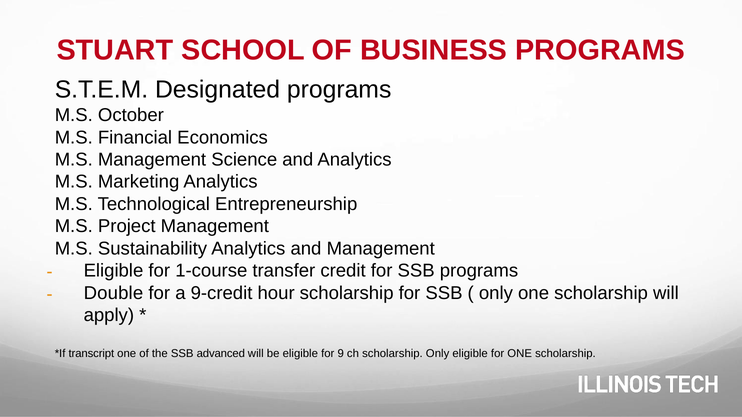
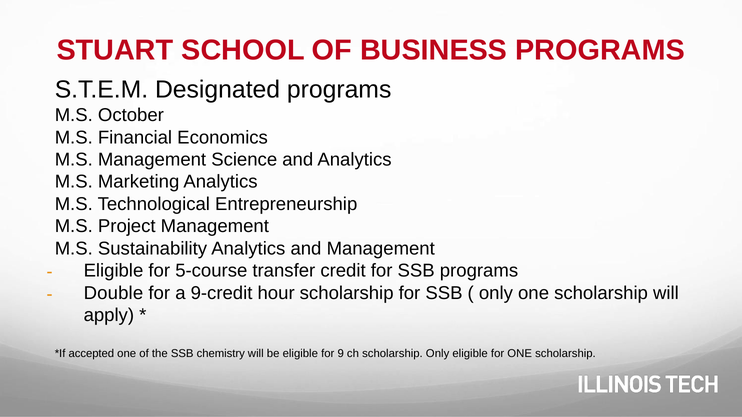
1-course: 1-course -> 5-course
transcript: transcript -> accepted
advanced: advanced -> chemistry
